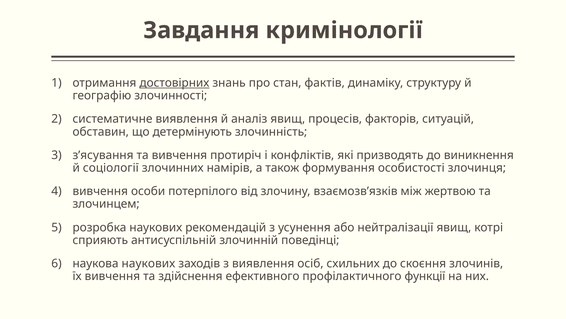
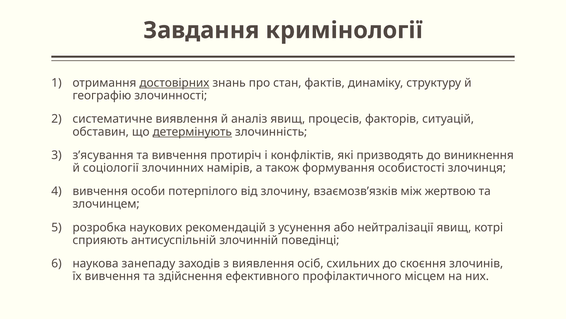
детермінують underline: none -> present
наукова наукових: наукових -> занепаду
функції: функції -> місцем
